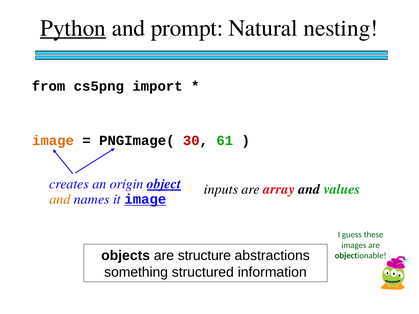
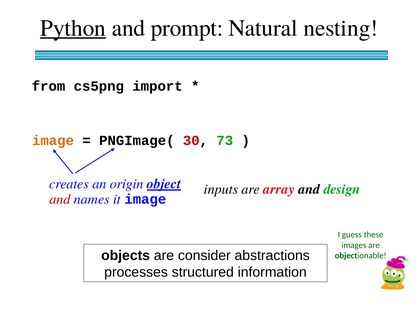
61: 61 -> 73
values: values -> design
and at (60, 200) colour: orange -> red
image at (145, 200) underline: present -> none
structure: structure -> consider
something: something -> processes
